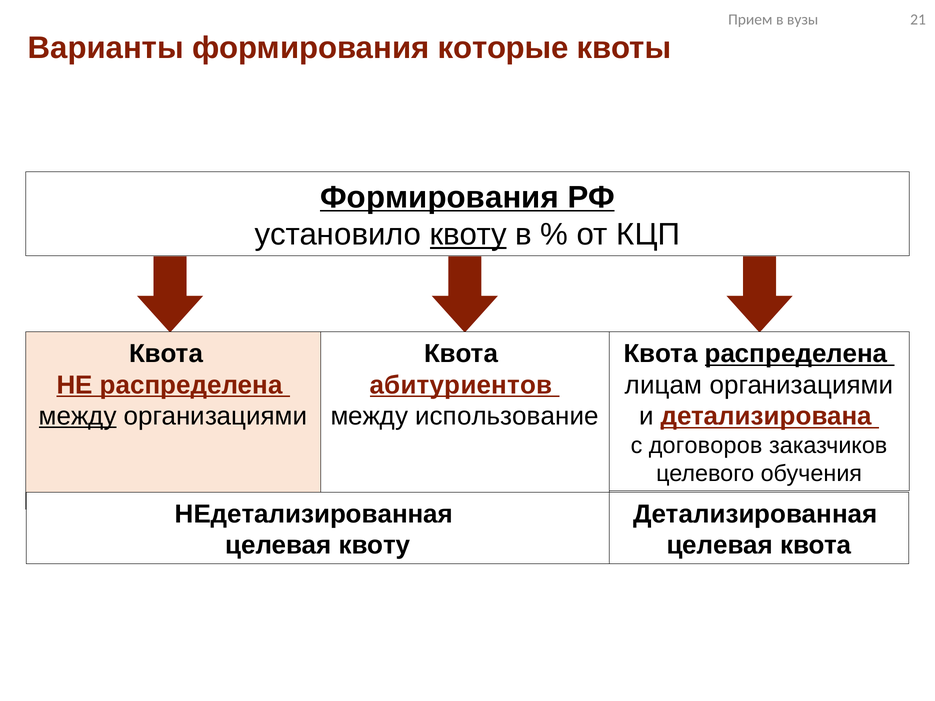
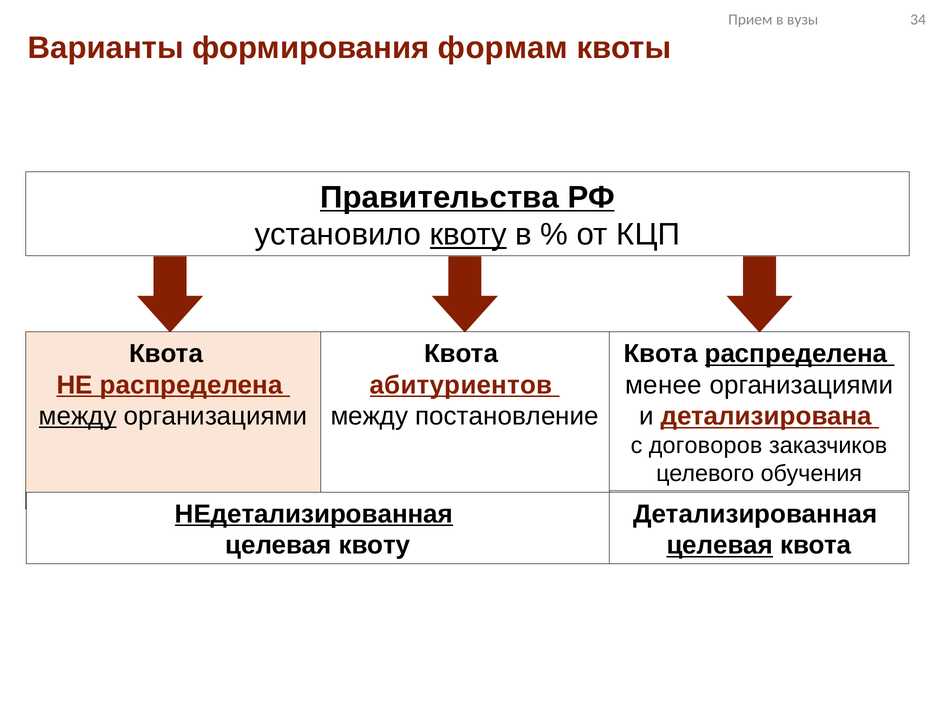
21: 21 -> 34
которые: которые -> формам
Формирования at (440, 197): Формирования -> Правительства
лицам: лицам -> менее
использование: использование -> постановление
НЕдетализированная underline: none -> present
целевая at (720, 546) underline: none -> present
